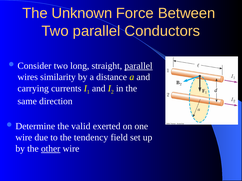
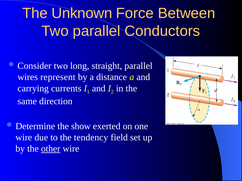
parallel at (138, 66) underline: present -> none
similarity: similarity -> represent
valid: valid -> show
